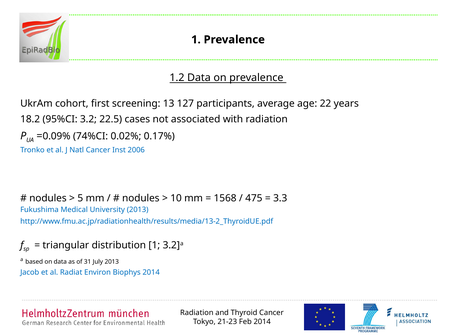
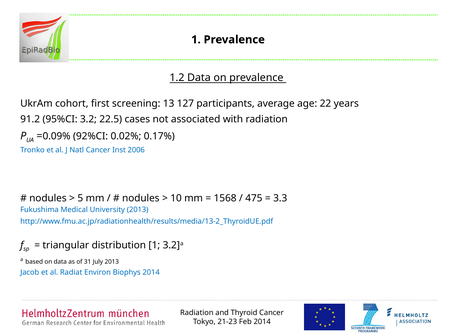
18.2: 18.2 -> 91.2
74%CI: 74%CI -> 92%CI
